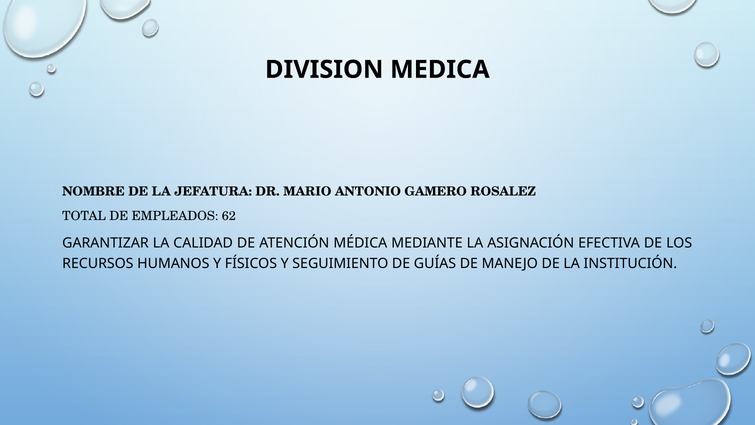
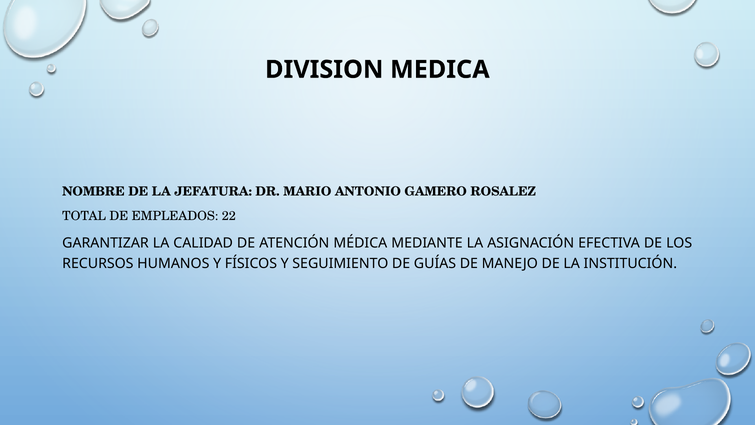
62: 62 -> 22
